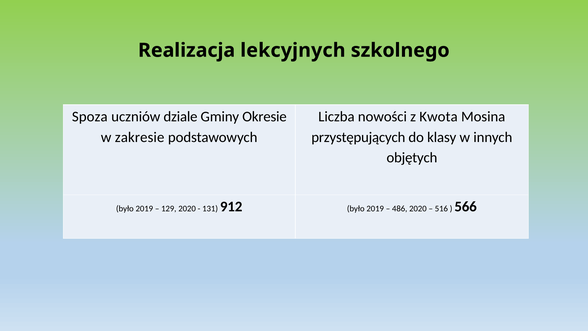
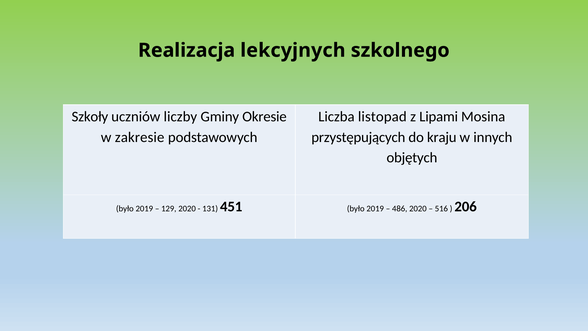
Spoza: Spoza -> Szkoły
dziale: dziale -> liczby
nowości: nowości -> listopad
Kwota: Kwota -> Lipami
klasy: klasy -> kraju
912: 912 -> 451
566: 566 -> 206
